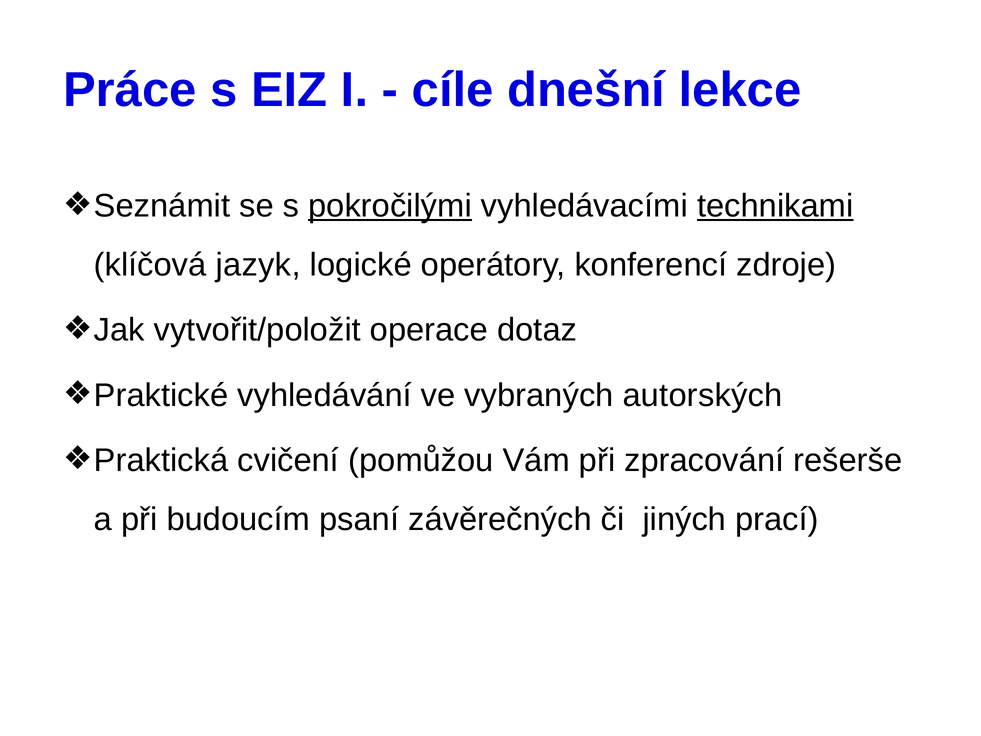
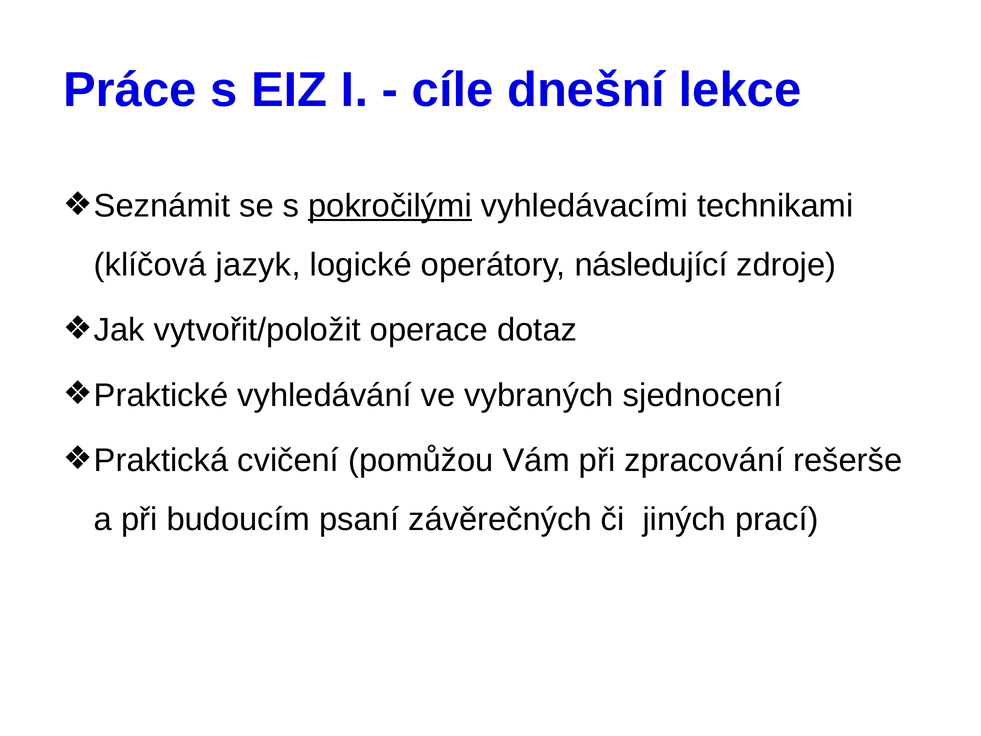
technikami underline: present -> none
konferencí: konferencí -> následující
autorských: autorských -> sjednocení
